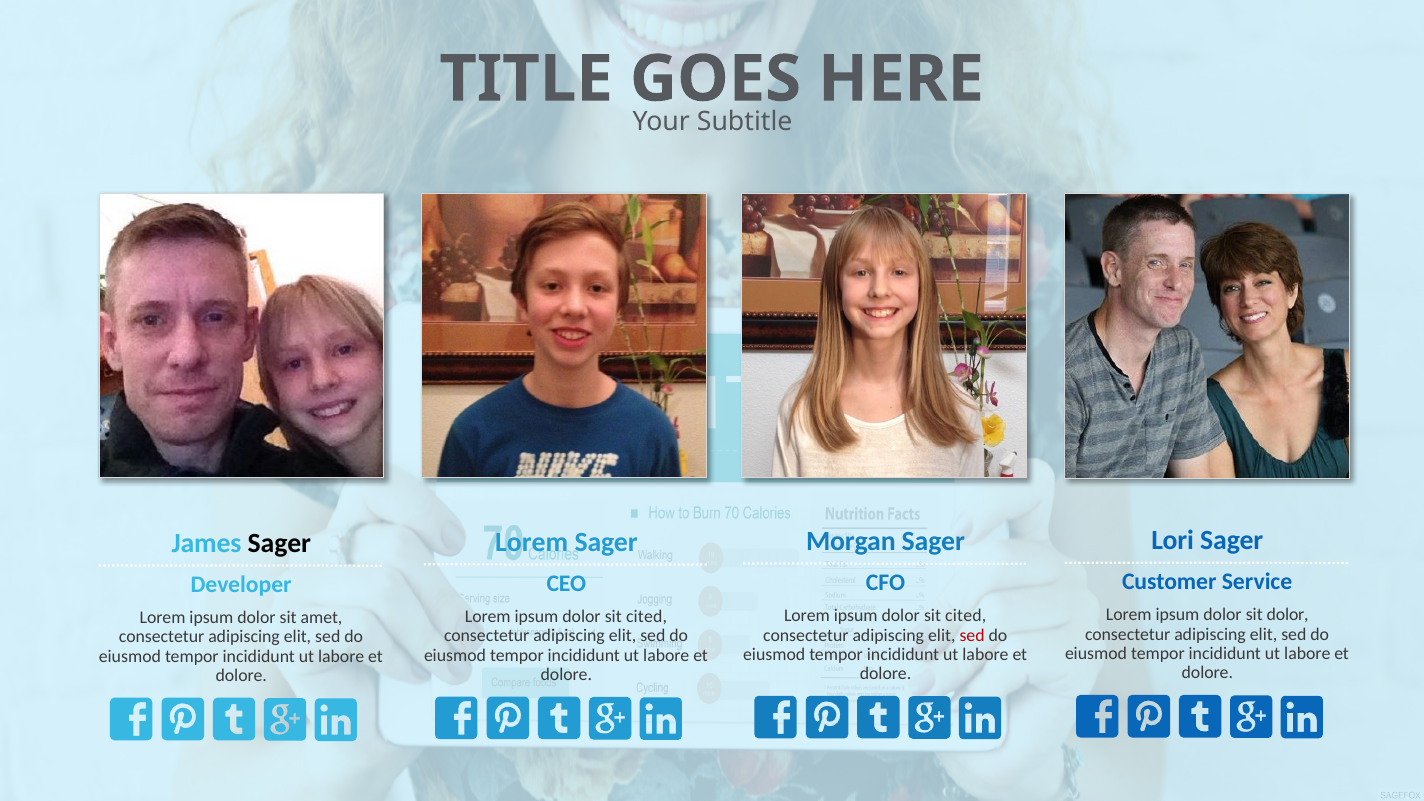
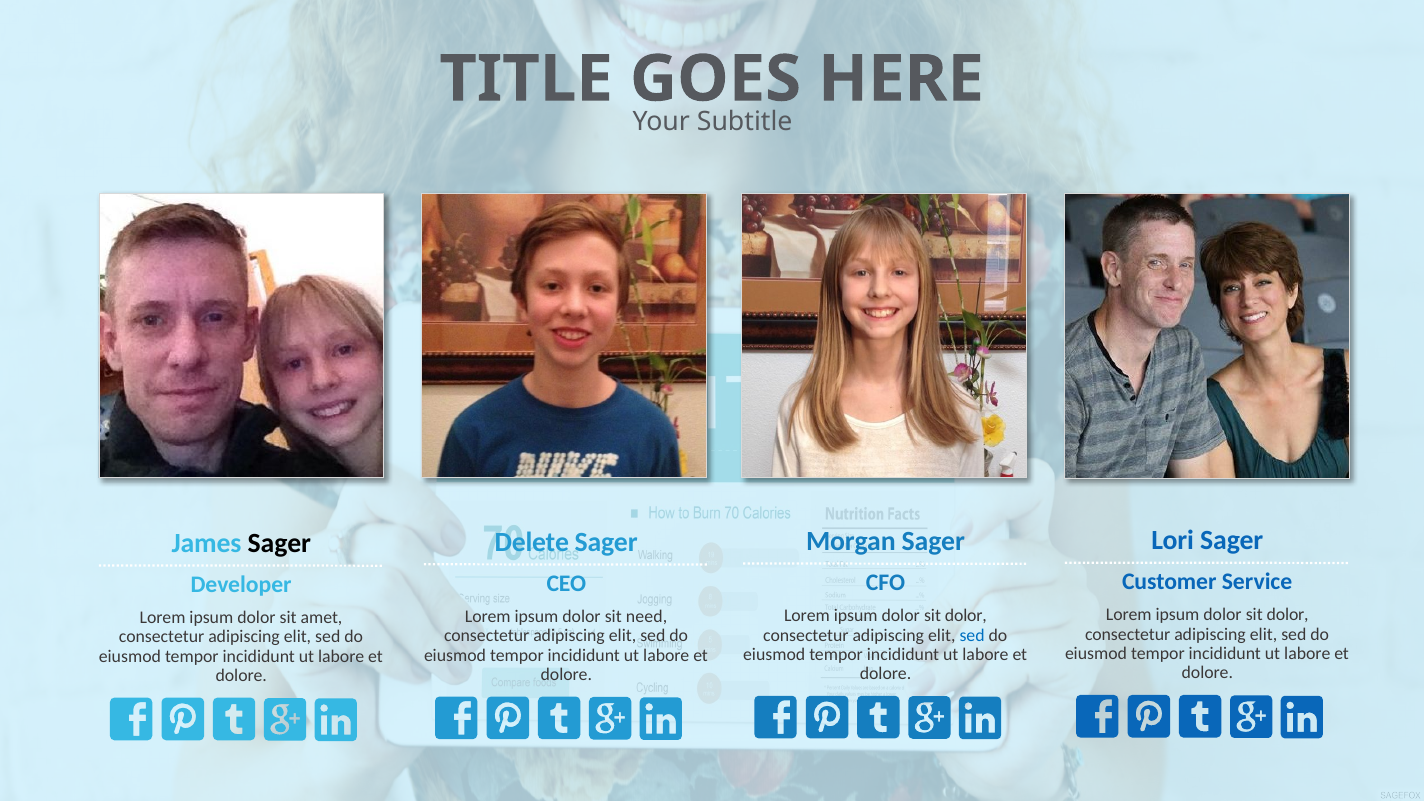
Lorem at (532, 542): Lorem -> Delete
cited at (966, 616): cited -> dolor
cited at (647, 617): cited -> need
sed at (972, 635) colour: red -> blue
